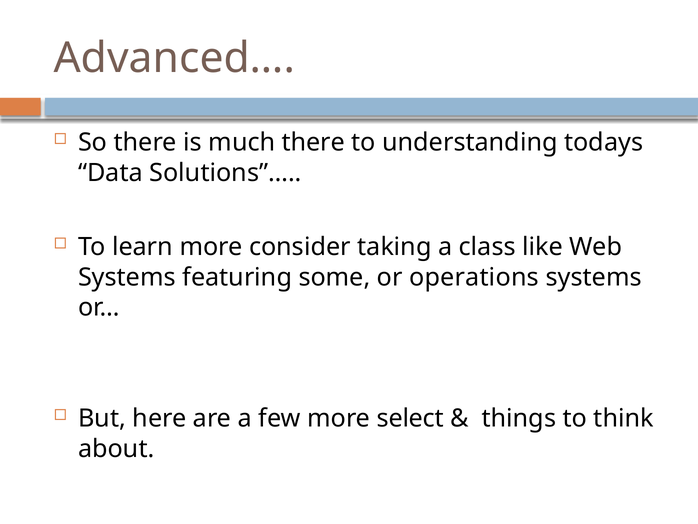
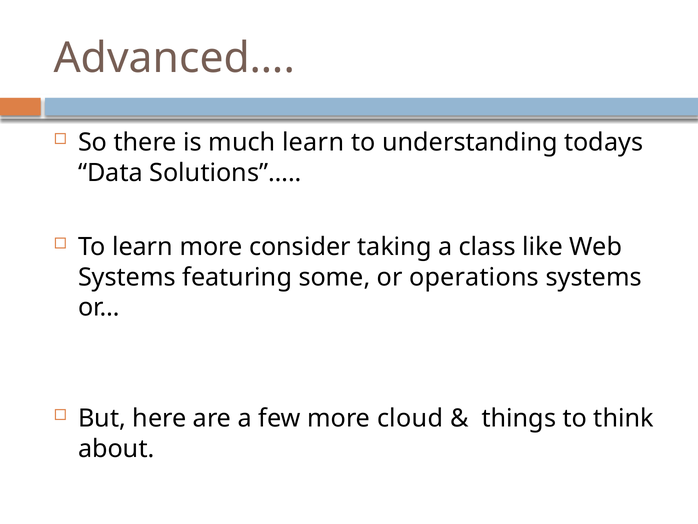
much there: there -> learn
select: select -> cloud
